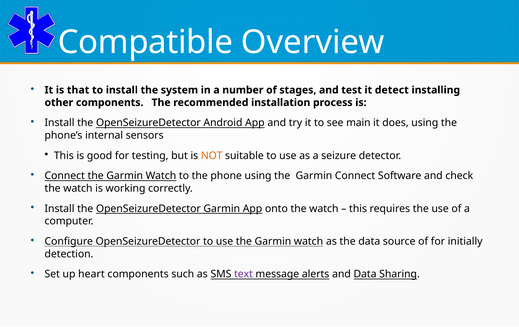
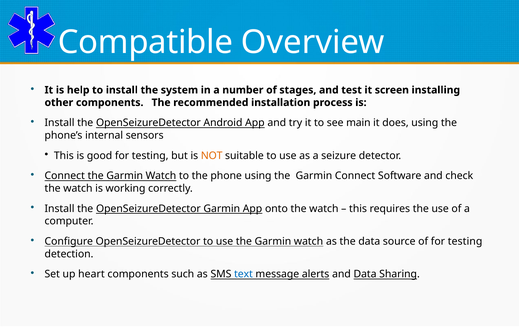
that: that -> help
detect: detect -> screen
of for initially: initially -> testing
text colour: purple -> blue
